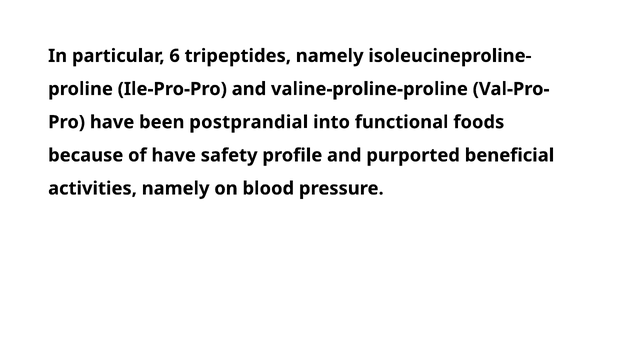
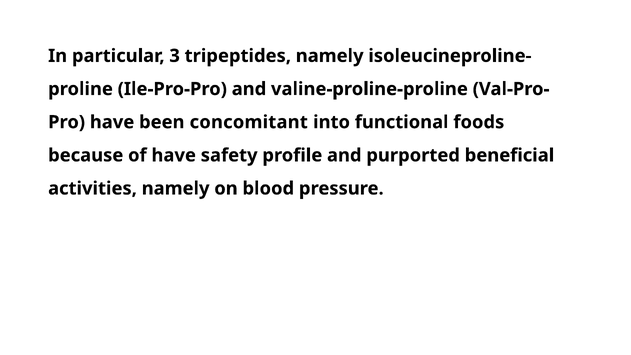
6: 6 -> 3
postprandial: postprandial -> concomitant
